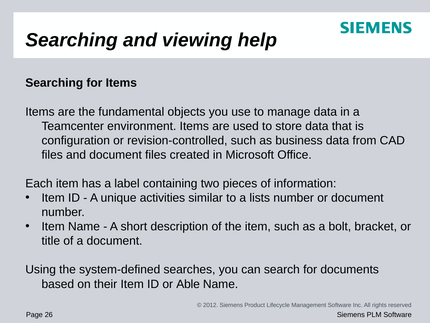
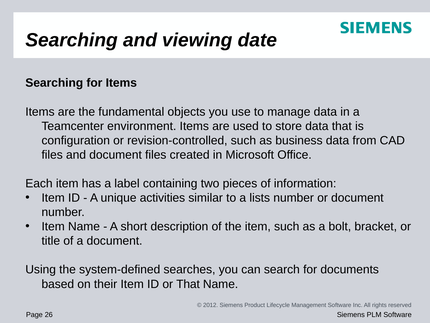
help: help -> date
or Able: Able -> That
